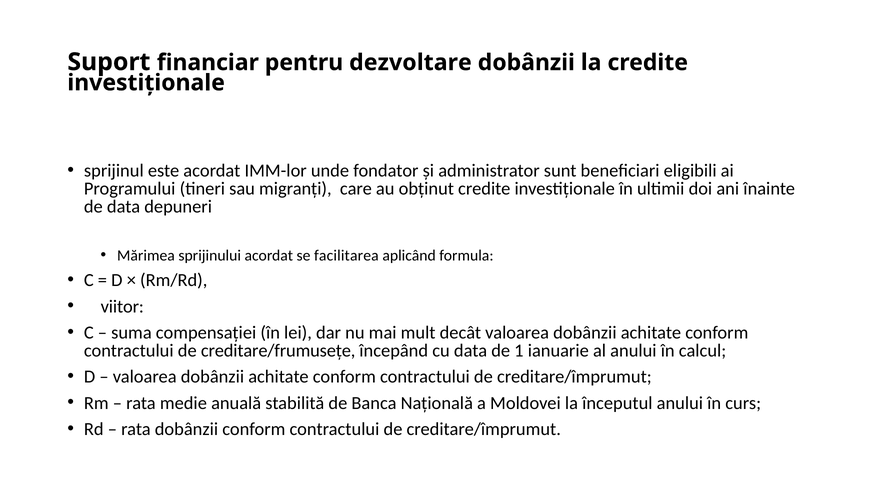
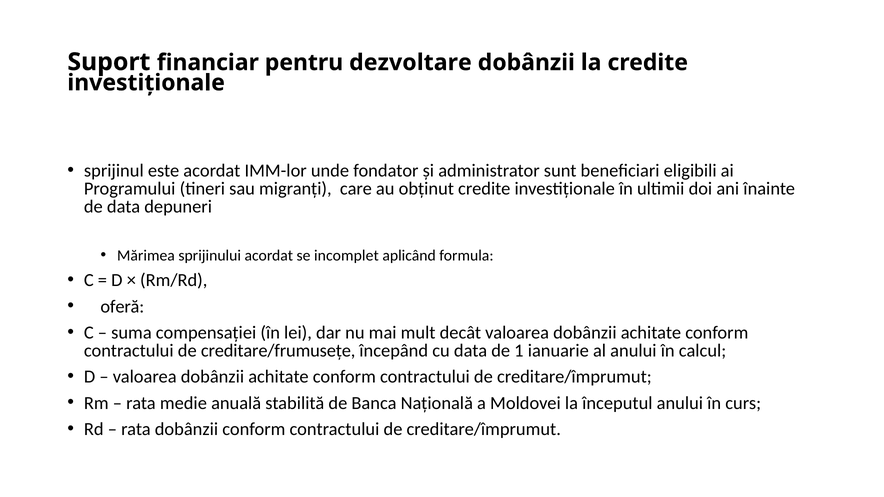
facilitarea: facilitarea -> incomplet
viitor: viitor -> oferă
